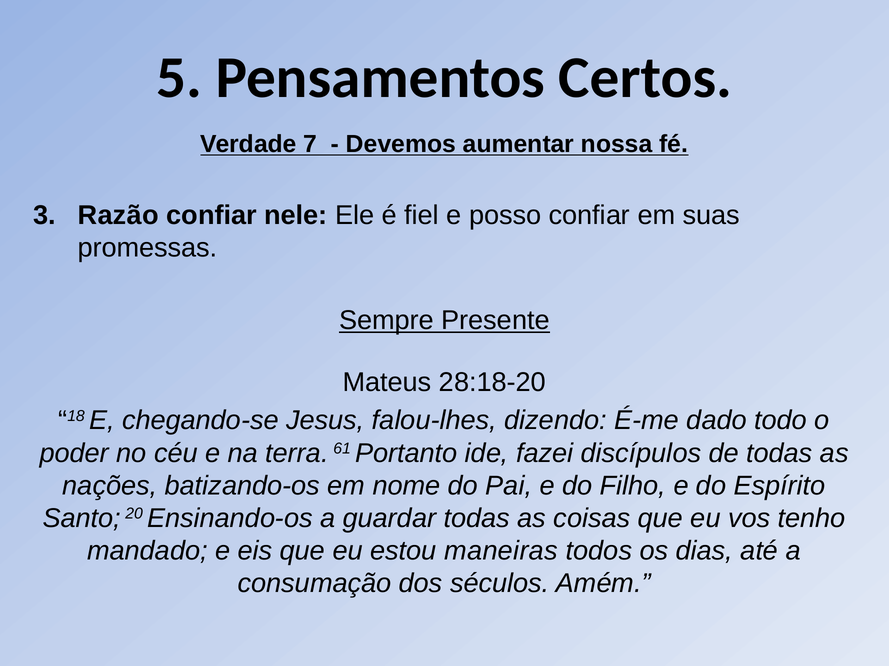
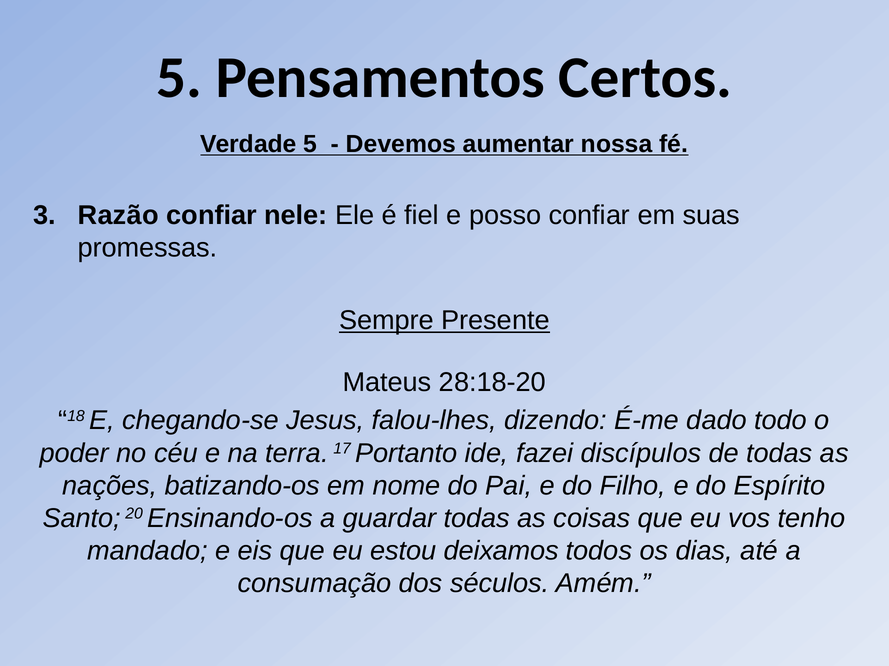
Verdade 7: 7 -> 5
61: 61 -> 17
maneiras: maneiras -> deixamos
